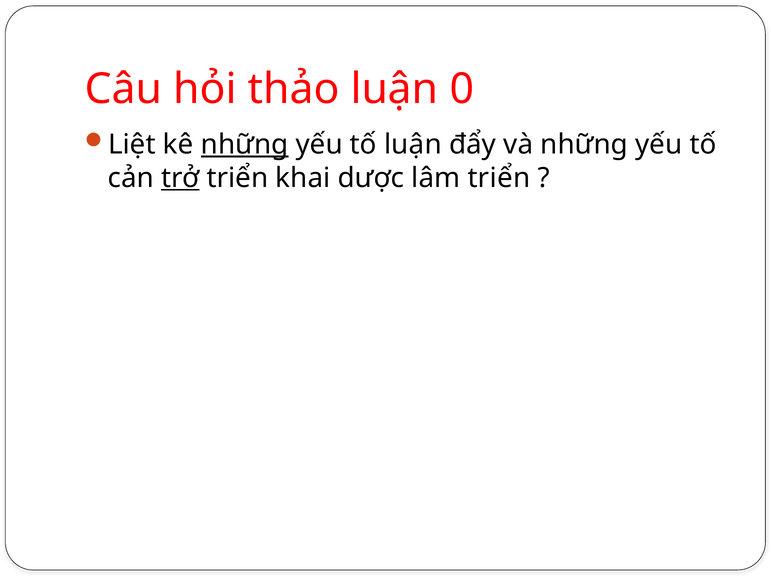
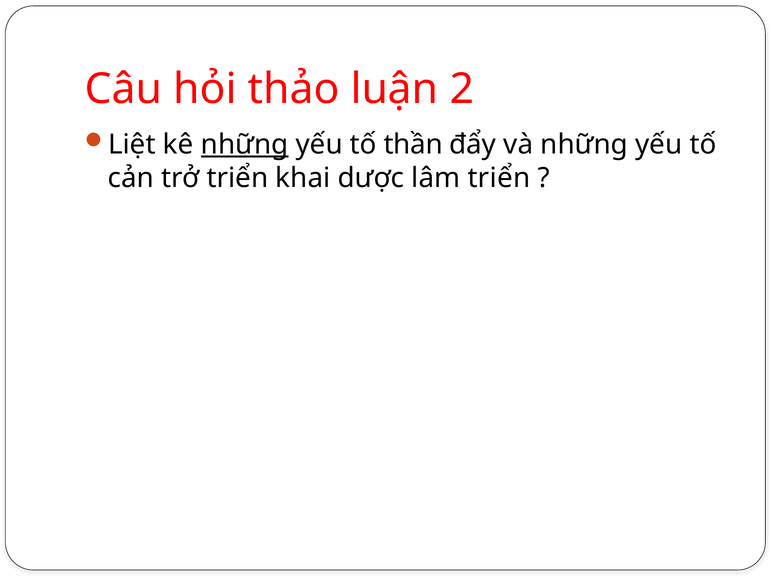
0: 0 -> 2
tố luận: luận -> thần
trở underline: present -> none
